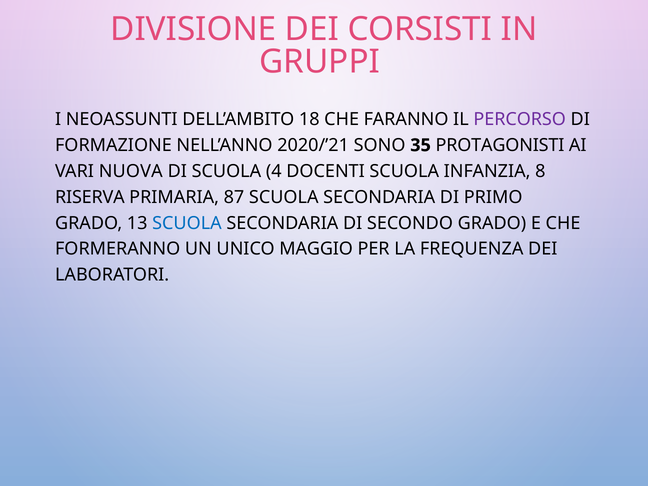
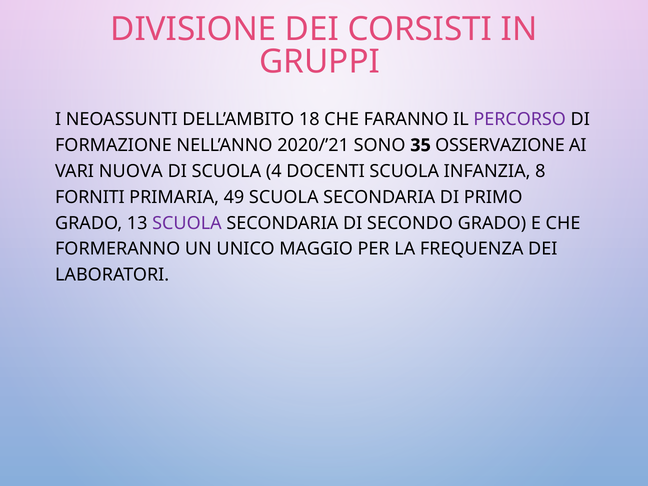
PROTAGONISTI: PROTAGONISTI -> OSSERVAZIONE
RISERVA: RISERVA -> FORNITI
87: 87 -> 49
SCUOLA at (187, 223) colour: blue -> purple
